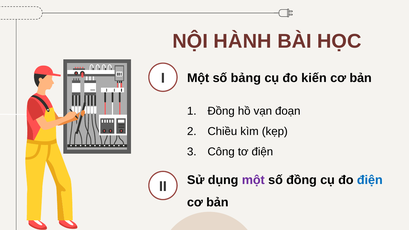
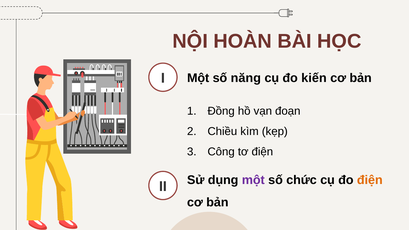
HÀNH: HÀNH -> HOÀN
bảng: bảng -> năng
số đồng: đồng -> chức
điện at (370, 180) colour: blue -> orange
